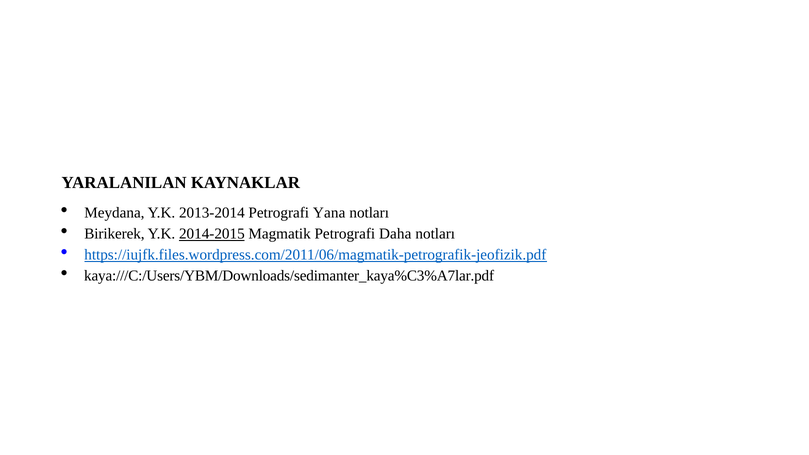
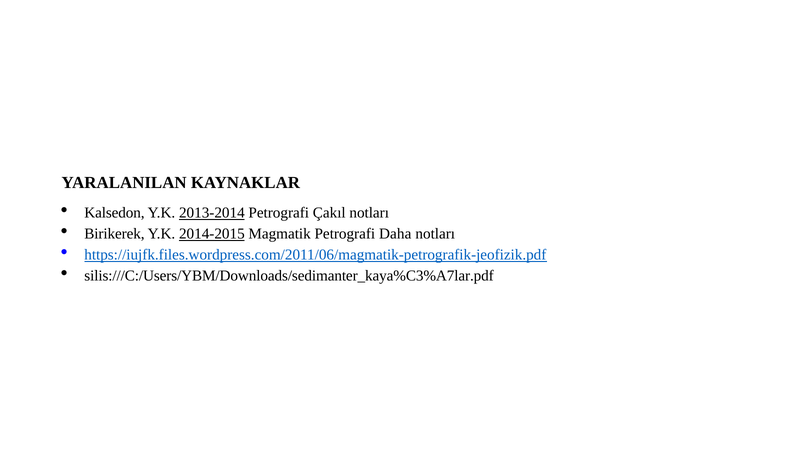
Meydana: Meydana -> Kalsedon
2013-2014 underline: none -> present
Yana: Yana -> Çakıl
kaya:///C:/Users/YBM/Downloads/sedimanter_kaya%C3%A7lar.pdf: kaya:///C:/Users/YBM/Downloads/sedimanter_kaya%C3%A7lar.pdf -> silis:///C:/Users/YBM/Downloads/sedimanter_kaya%C3%A7lar.pdf
